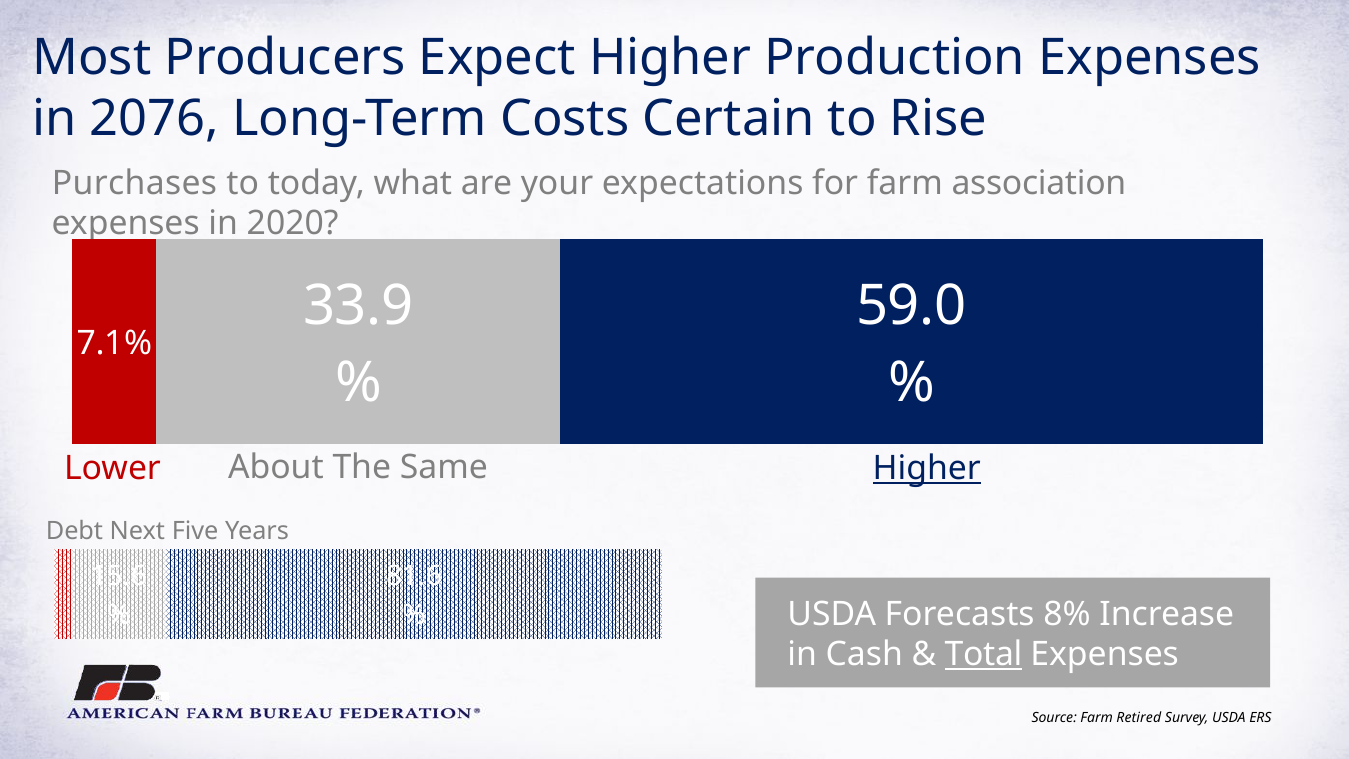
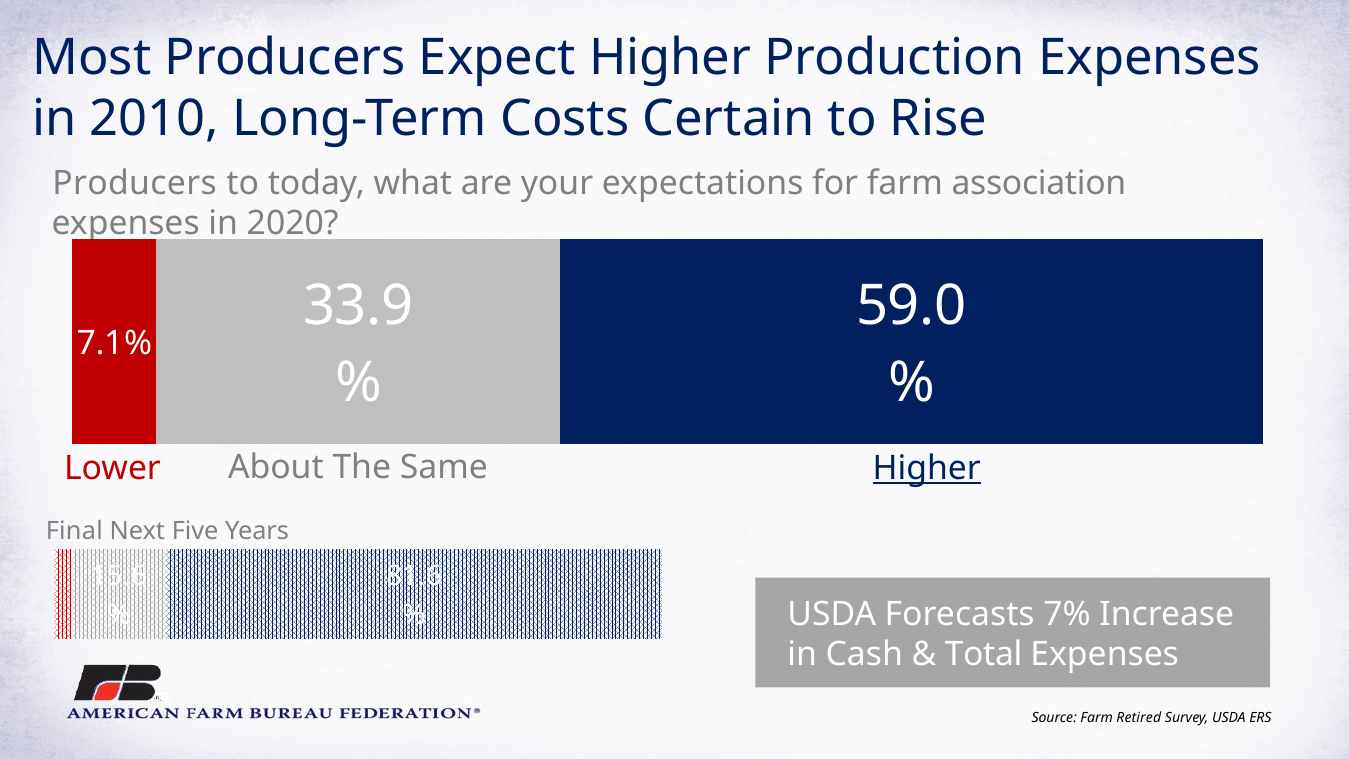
2076: 2076 -> 2010
Purchases at (135, 183): Purchases -> Producers
Debt: Debt -> Final
8%: 8% -> 7%
Total underline: present -> none
